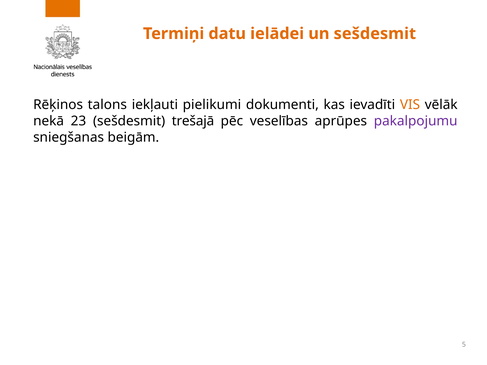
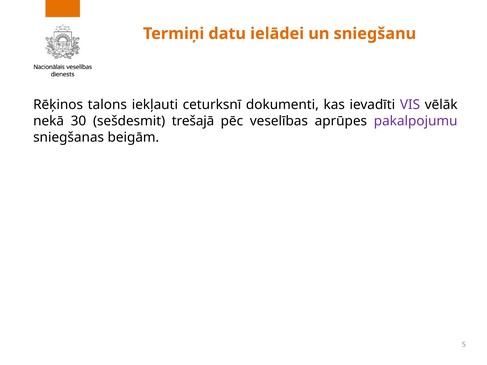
un sešdesmit: sešdesmit -> sniegšanu
pielikumi: pielikumi -> ceturksnī
VIS colour: orange -> purple
23: 23 -> 30
